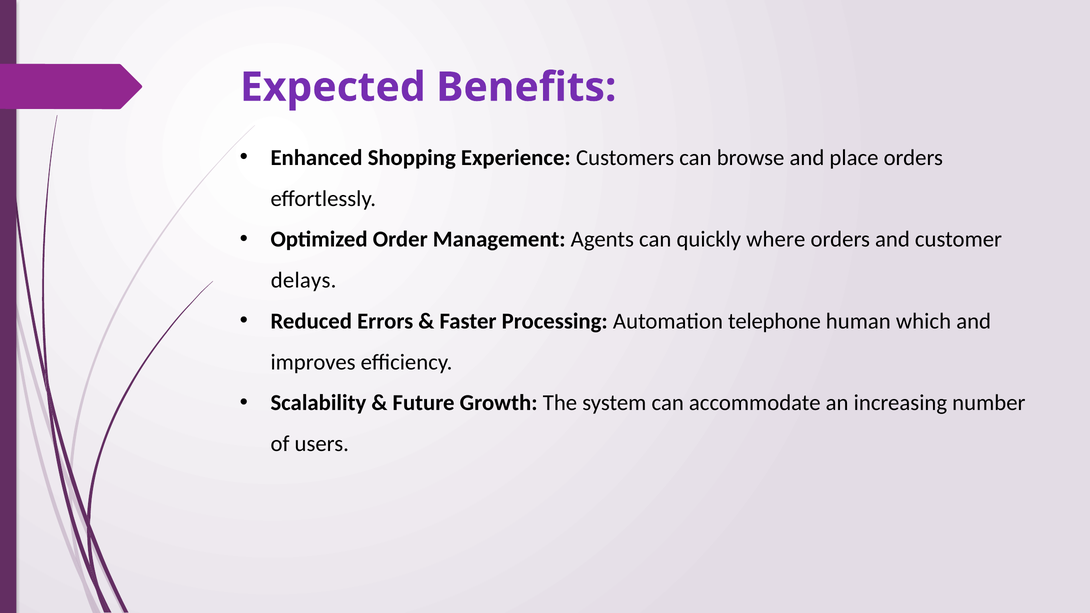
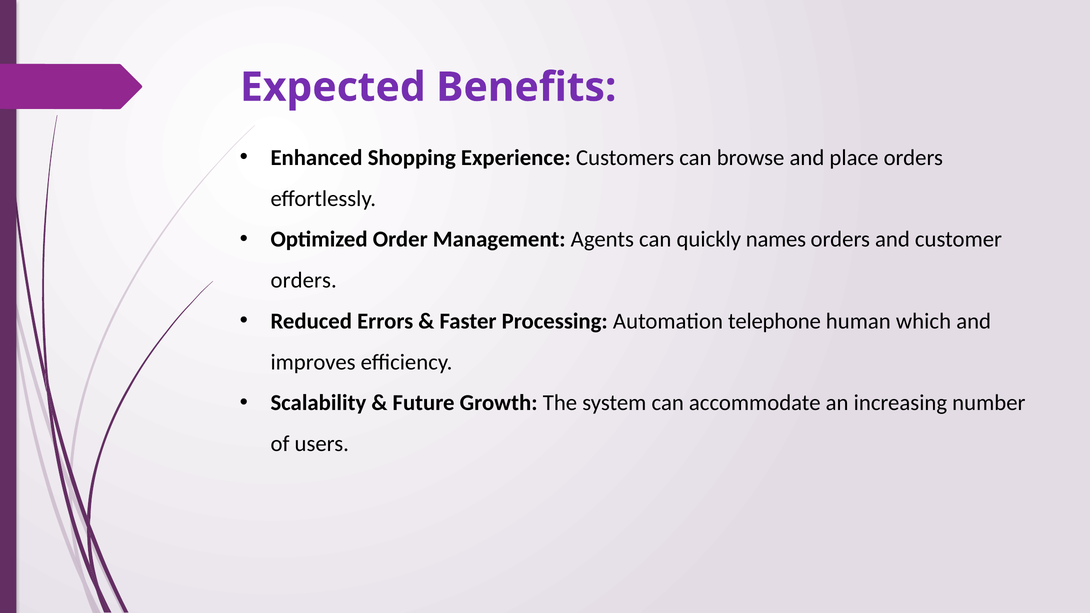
where: where -> names
delays at (304, 280): delays -> orders
